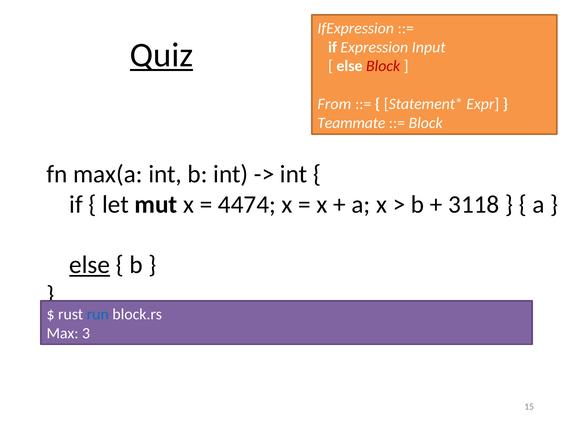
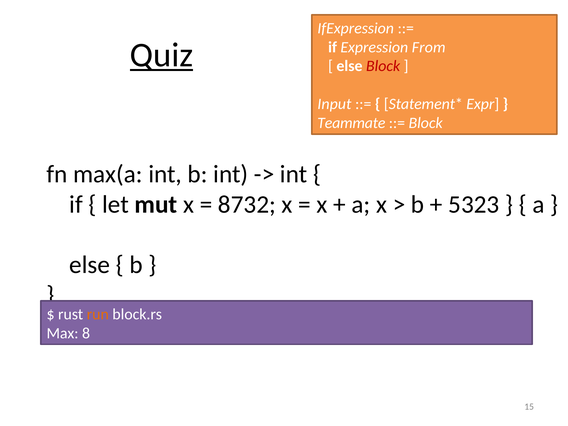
Input: Input -> From
From: From -> Input
4474: 4474 -> 8732
3118: 3118 -> 5323
else at (90, 265) underline: present -> none
run colour: blue -> orange
3: 3 -> 8
